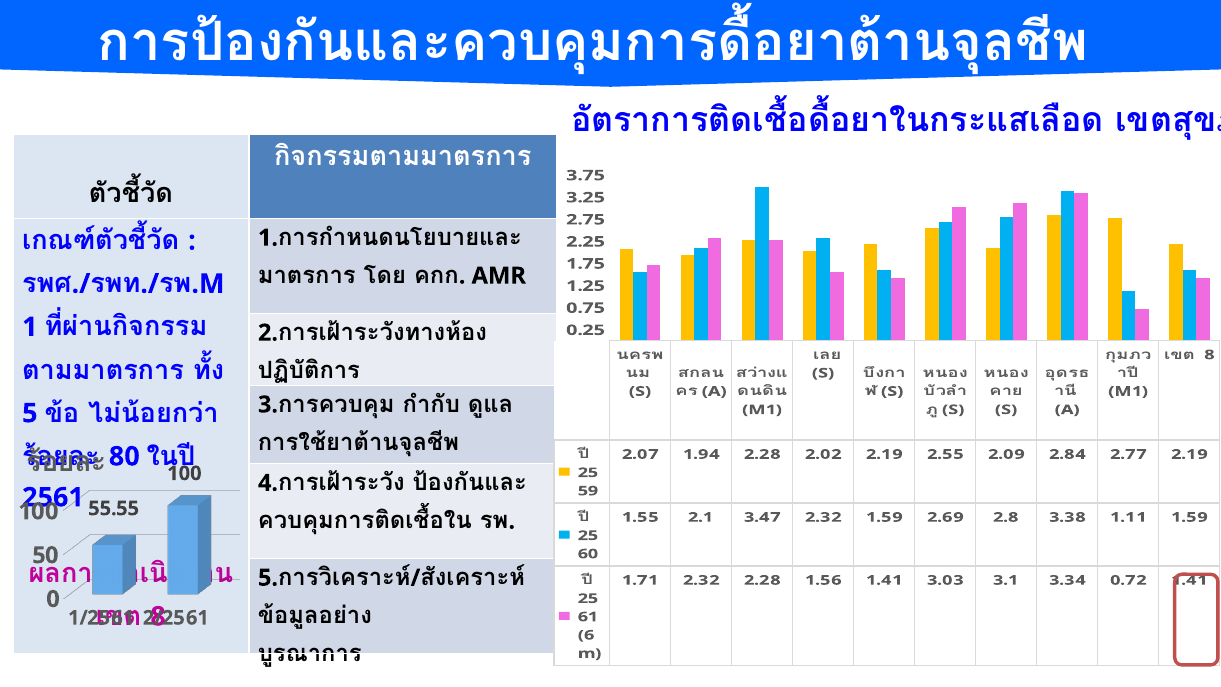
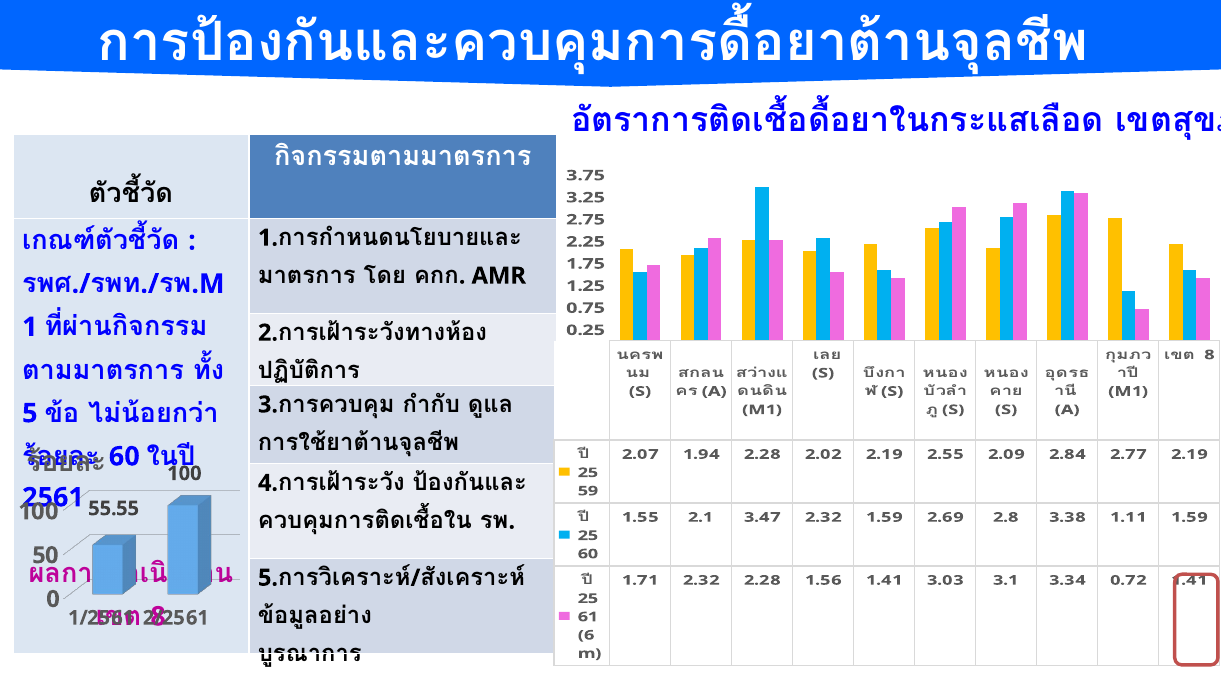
80 at (124, 456): 80 -> 60
